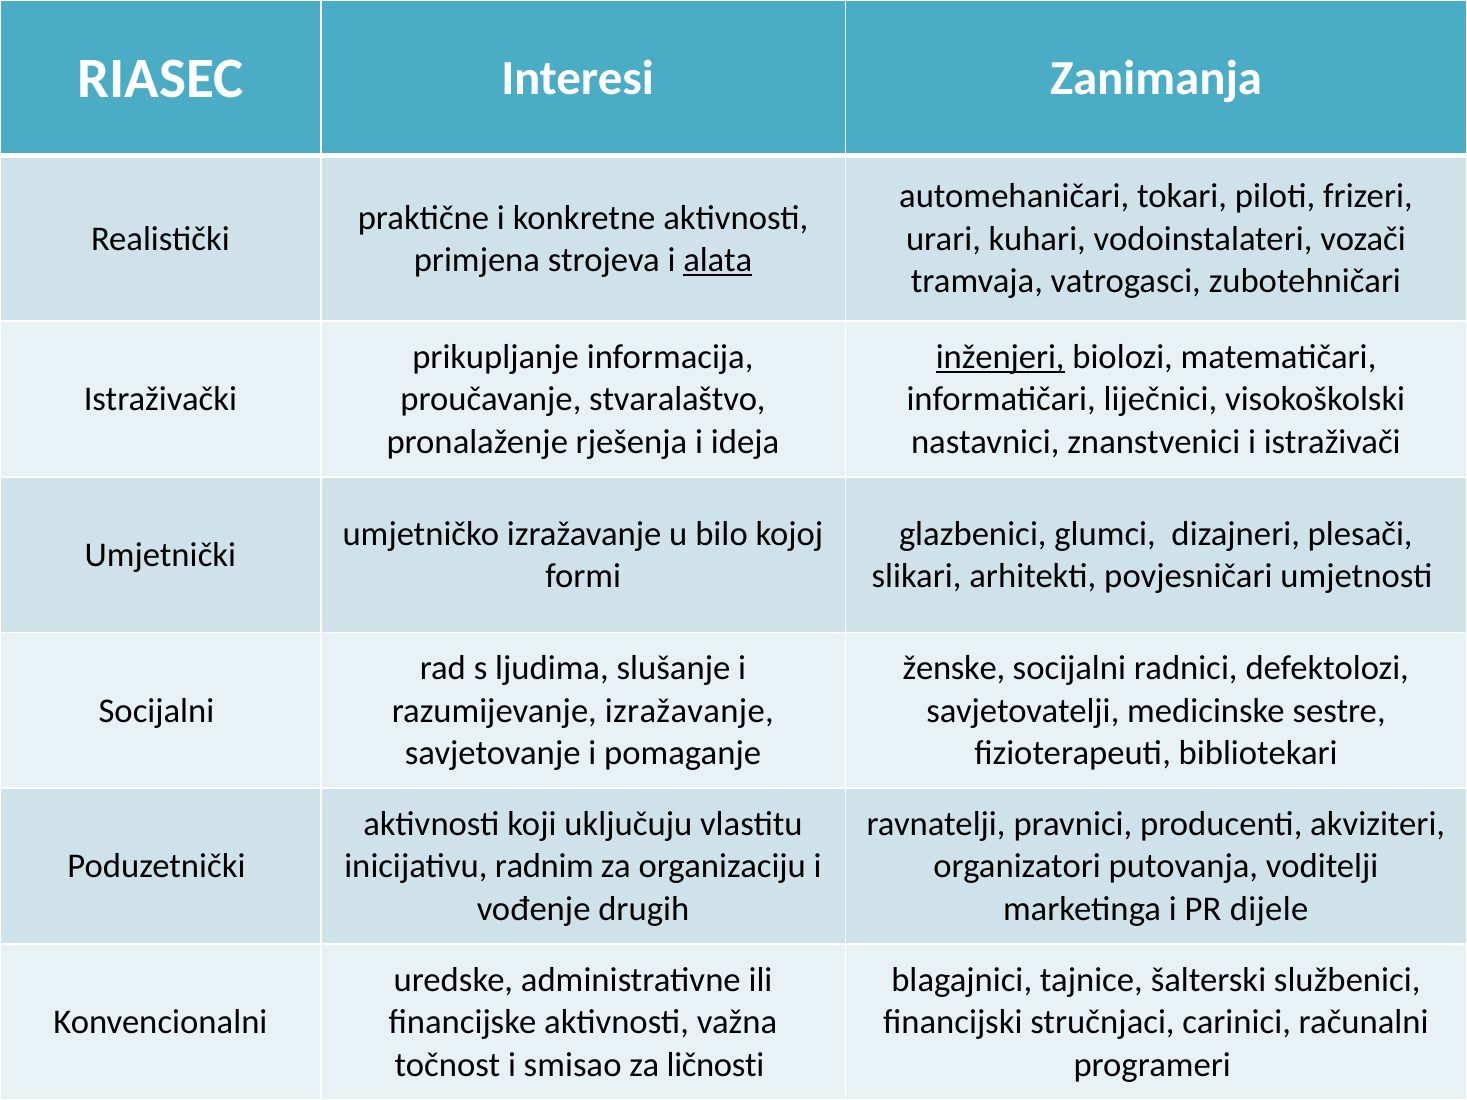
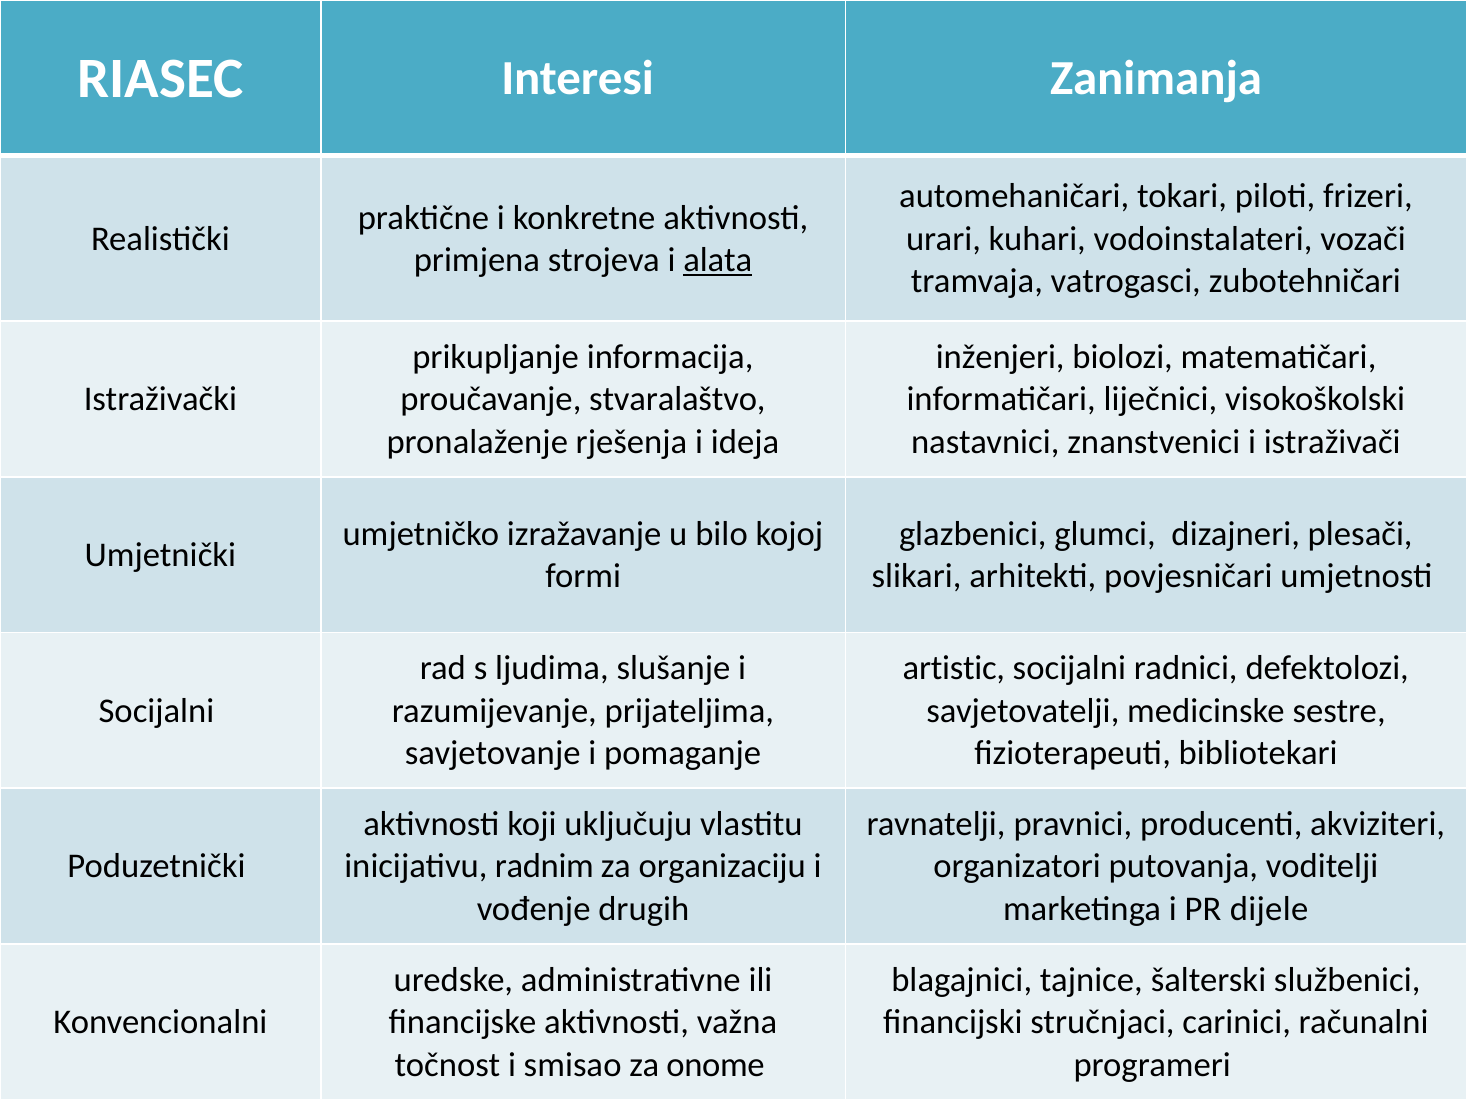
inženjeri underline: present -> none
ženske: ženske -> artistic
razumijevanje izražavanje: izražavanje -> prijateljima
ličnosti: ličnosti -> onome
